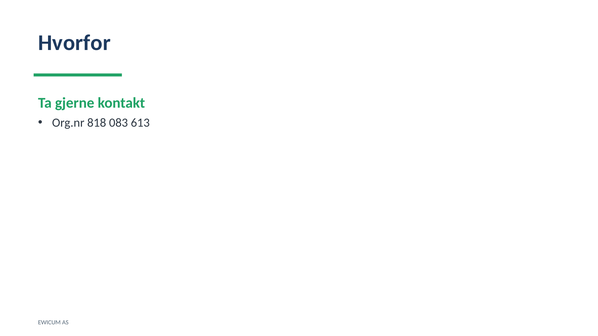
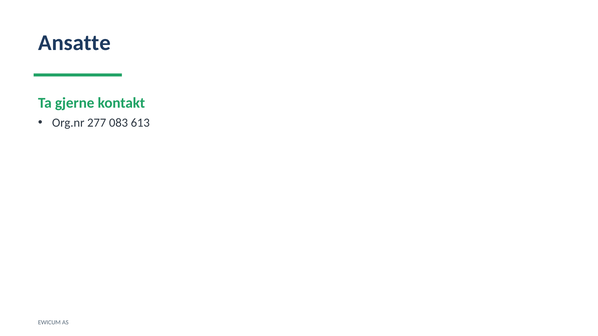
Hvorfor: Hvorfor -> Ansatte
818: 818 -> 277
